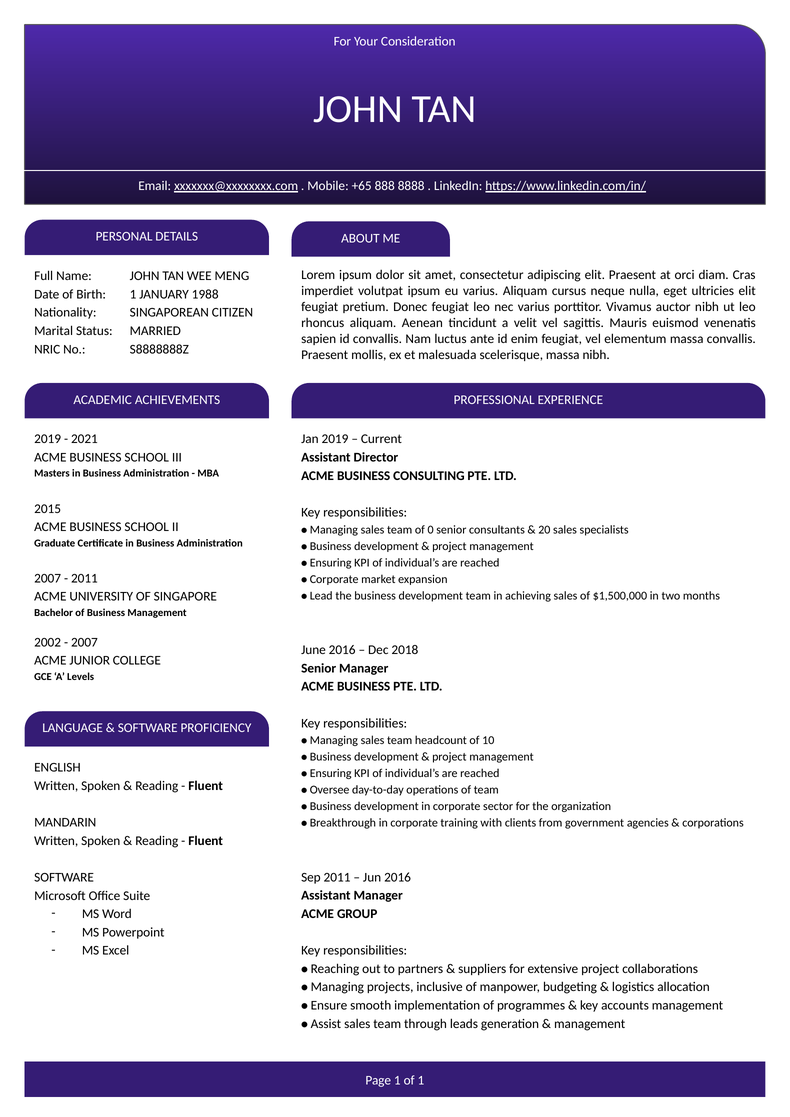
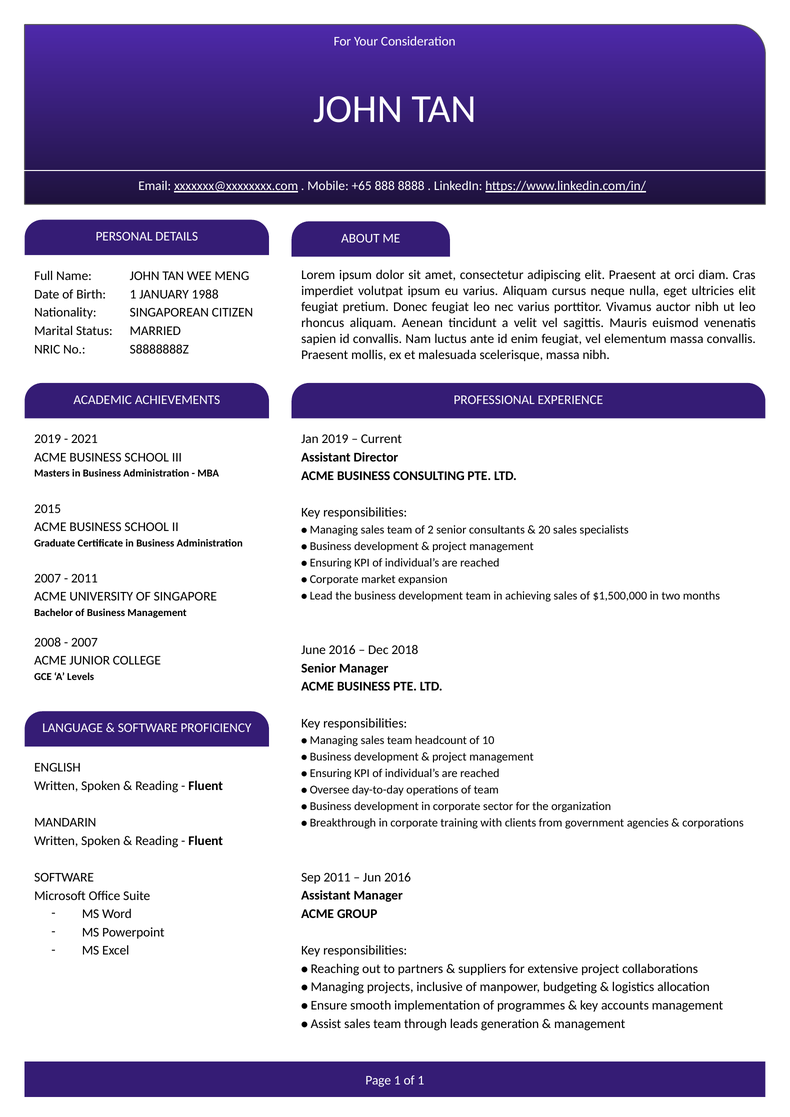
0: 0 -> 2
2002: 2002 -> 2008
